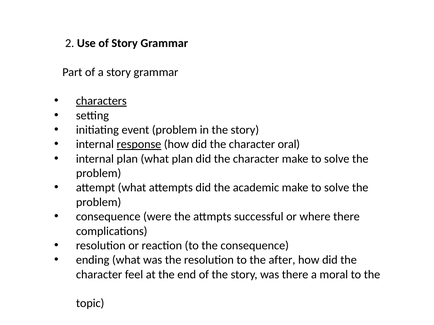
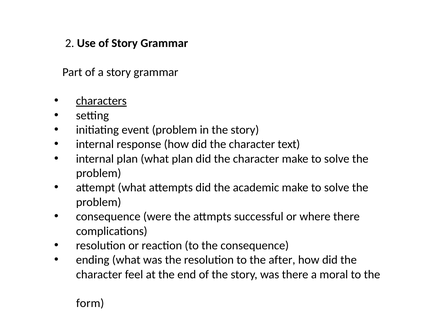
response underline: present -> none
oral: oral -> text
topic: topic -> form
